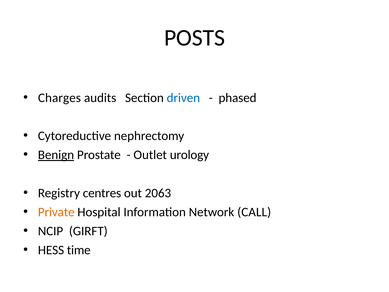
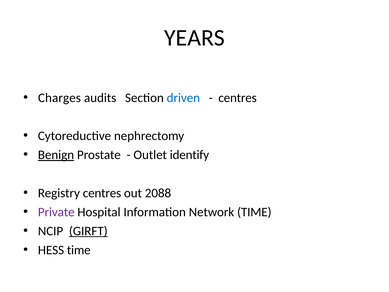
POSTS: POSTS -> YEARS
phased at (238, 98): phased -> centres
urology: urology -> identify
2063: 2063 -> 2088
Private colour: orange -> purple
Network CALL: CALL -> TIME
GIRFT underline: none -> present
